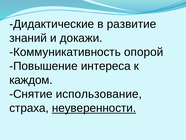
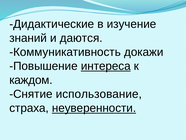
развитие: развитие -> изучение
докажи: докажи -> даются
опорой: опорой -> докажи
интереса underline: none -> present
